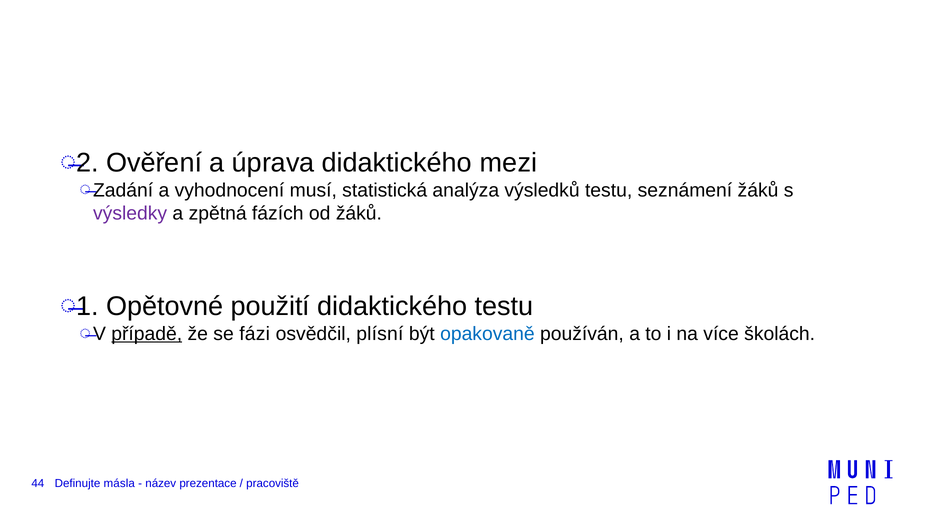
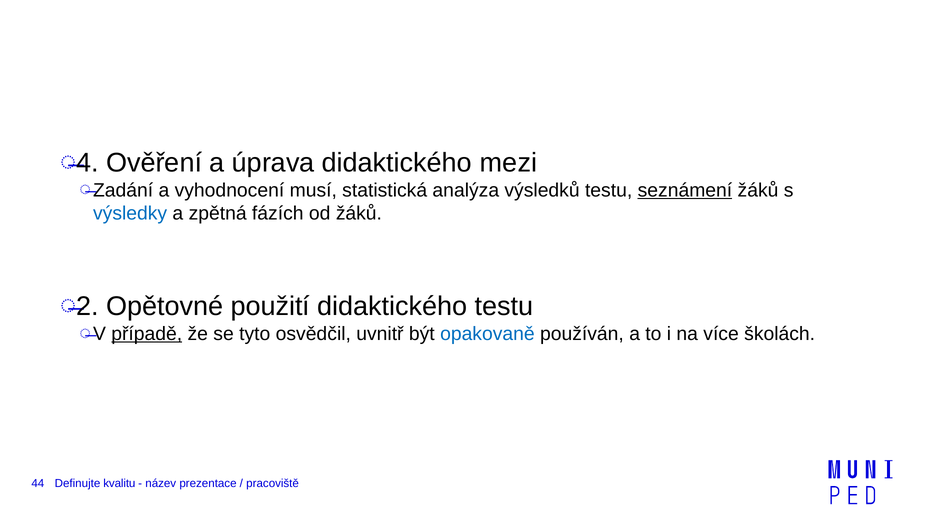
2: 2 -> 4
seznámení underline: none -> present
výsledky colour: purple -> blue
1: 1 -> 2
fázi: fázi -> tyto
plísní: plísní -> uvnitř
másla: másla -> kvalitu
